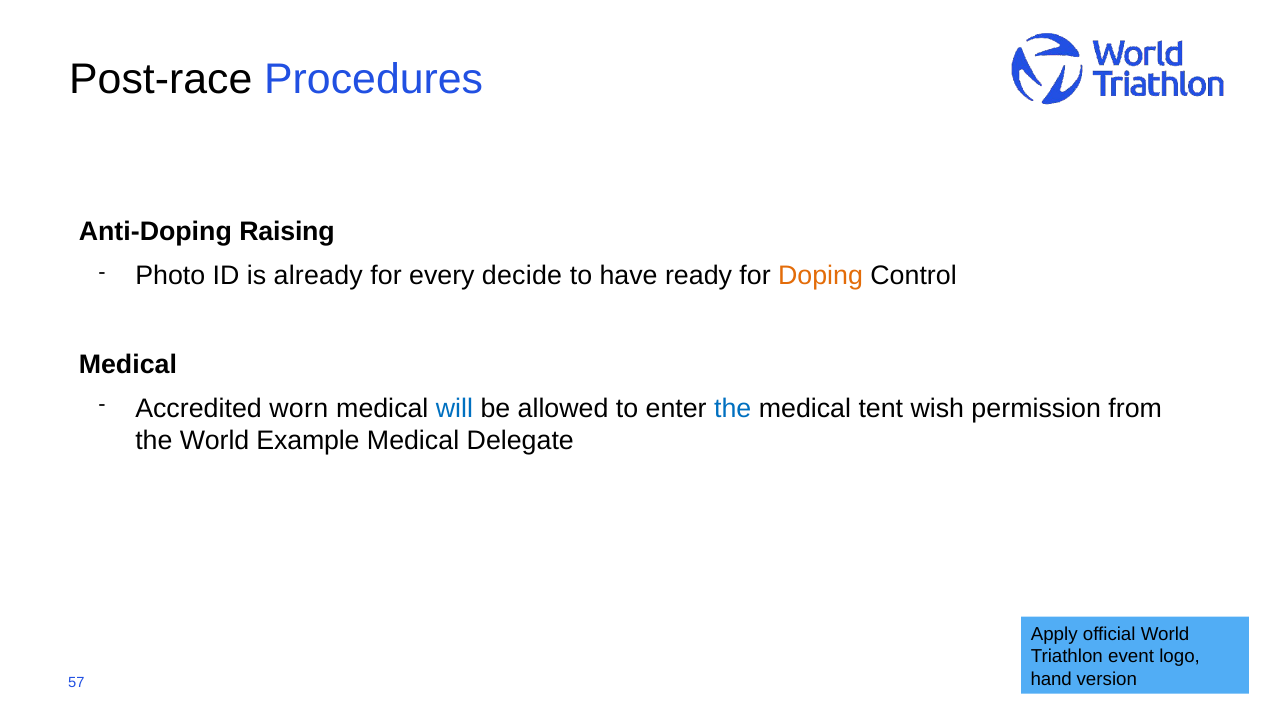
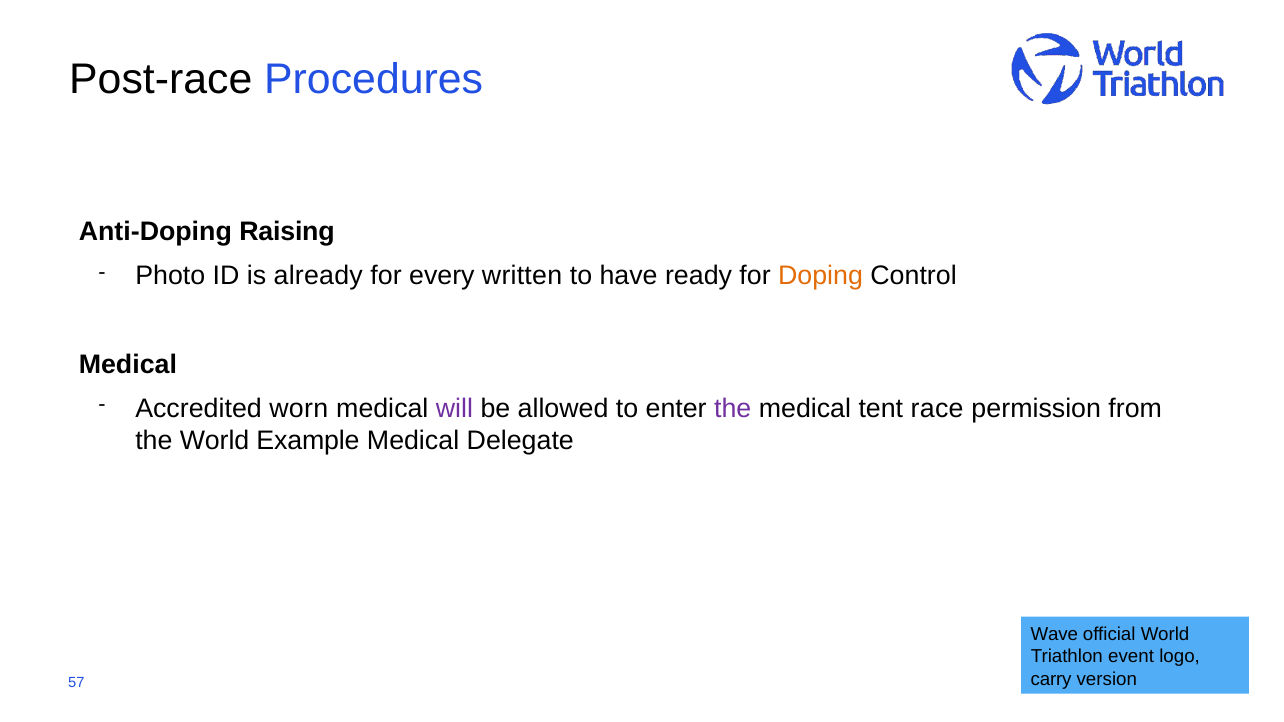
decide: decide -> written
will colour: blue -> purple
the at (733, 409) colour: blue -> purple
wish: wish -> race
Apply: Apply -> Wave
hand: hand -> carry
